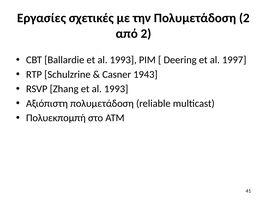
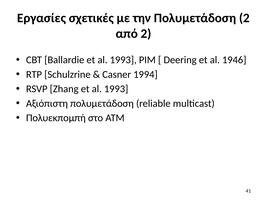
1997: 1997 -> 1946
1943: 1943 -> 1994
